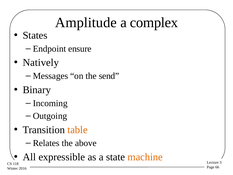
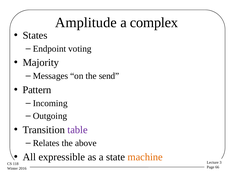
ensure: ensure -> voting
Natively: Natively -> Majority
Binary: Binary -> Pattern
table colour: orange -> purple
